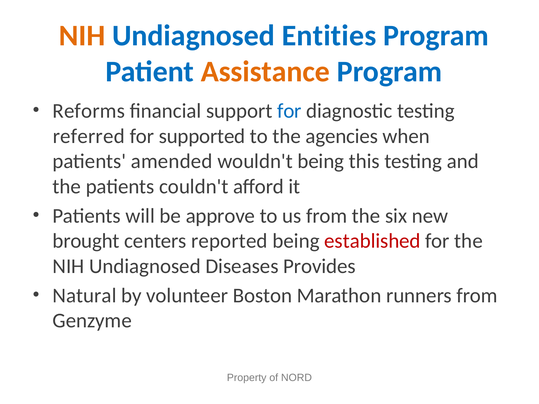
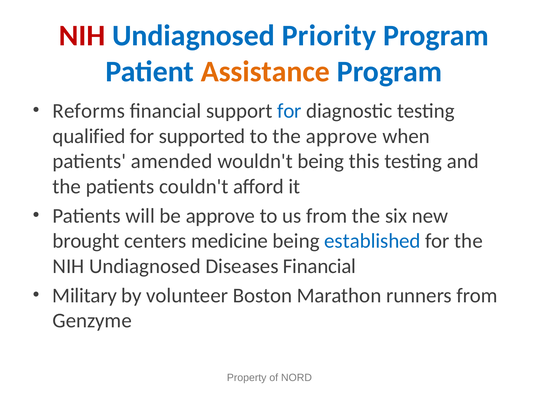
NIH at (82, 36) colour: orange -> red
Entities: Entities -> Priority
referred: referred -> qualified
the agencies: agencies -> approve
reported: reported -> medicine
established colour: red -> blue
Diseases Provides: Provides -> Financial
Natural: Natural -> Military
